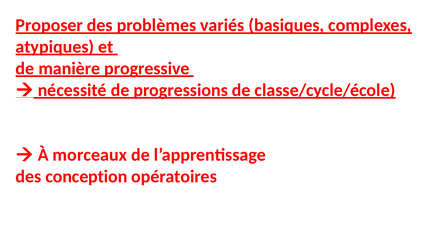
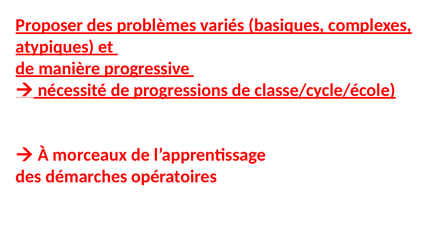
conception: conception -> démarches
